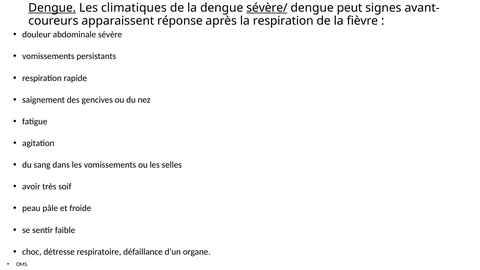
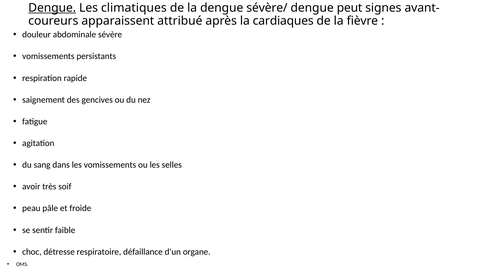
sévère/ underline: present -> none
réponse: réponse -> attribué
la respiration: respiration -> cardiaques
